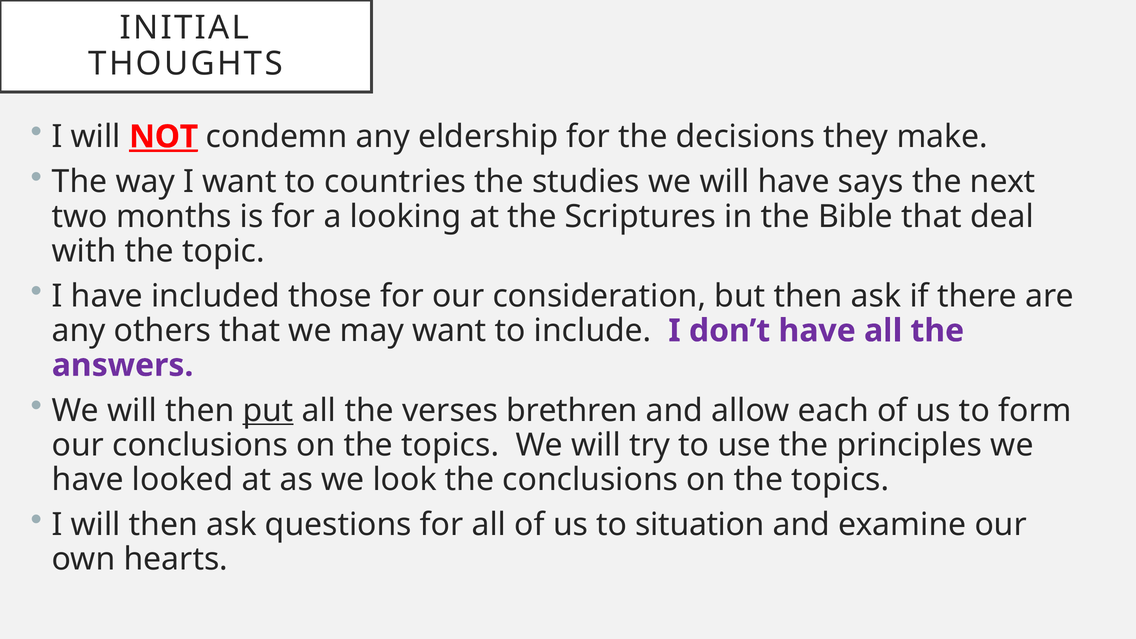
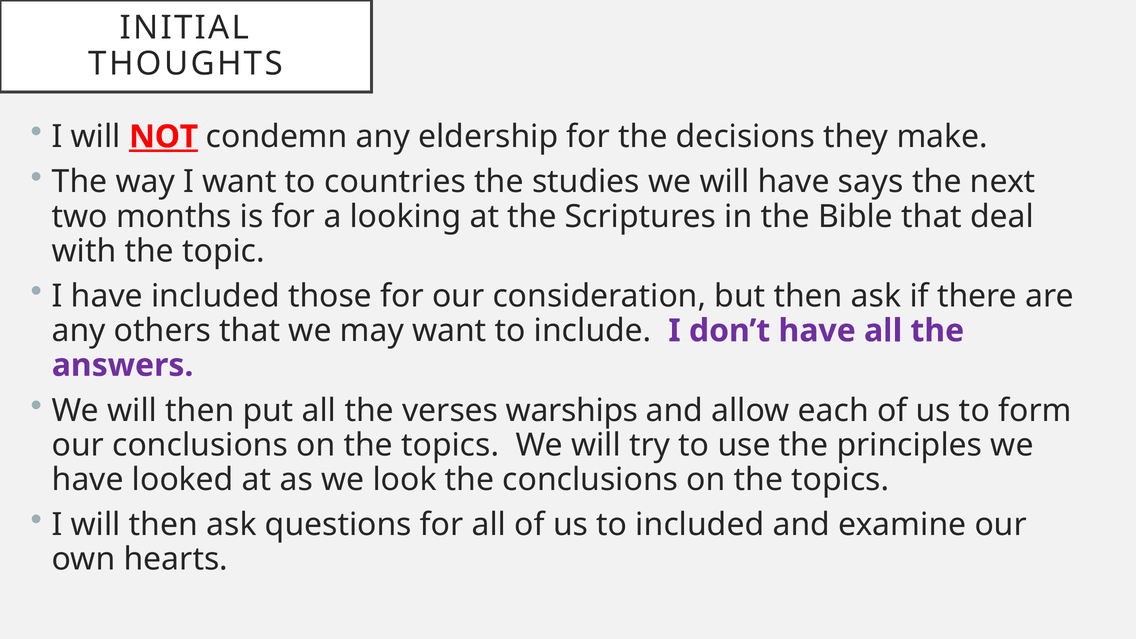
put underline: present -> none
brethren: brethren -> warships
to situation: situation -> included
